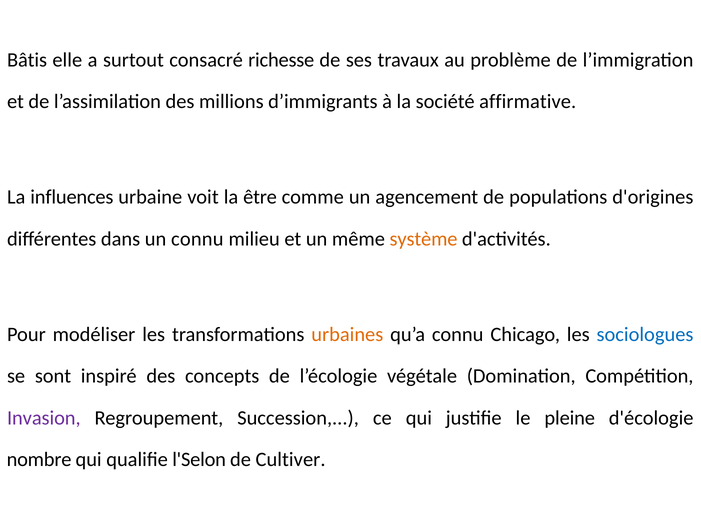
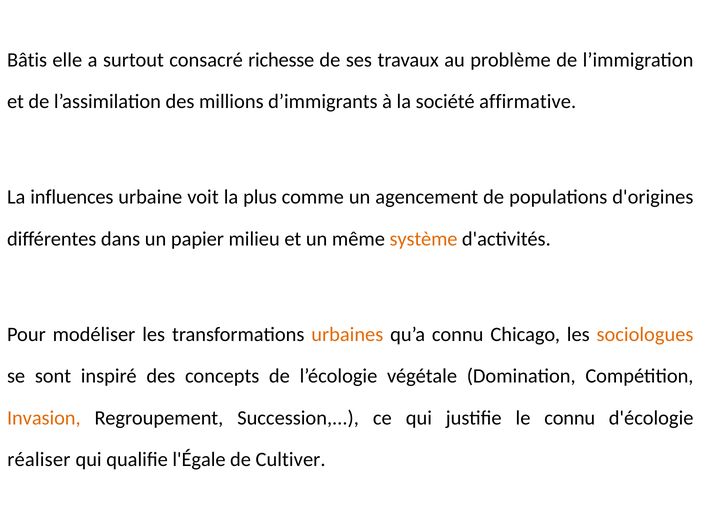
être: être -> plus
un connu: connu -> papier
sociologues colour: blue -> orange
Invasion colour: purple -> orange
le pleine: pleine -> connu
nombre: nombre -> réaliser
l'Selon: l'Selon -> l'Égale
